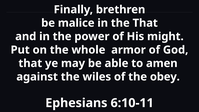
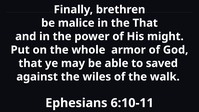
amen: amen -> saved
obey: obey -> walk
